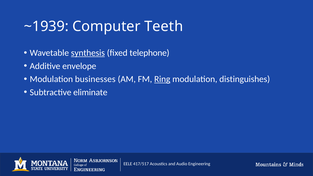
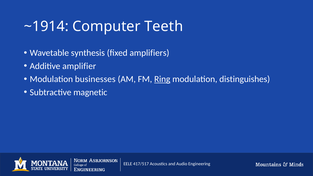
~1939: ~1939 -> ~1914
synthesis underline: present -> none
telephone: telephone -> amplifiers
envelope: envelope -> amplifier
eliminate: eliminate -> magnetic
